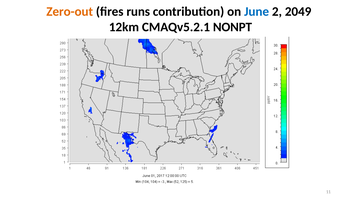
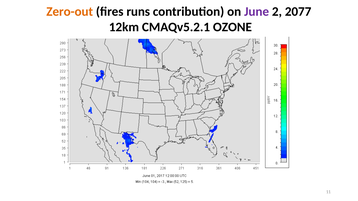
June colour: blue -> purple
2049: 2049 -> 2077
NONPT: NONPT -> OZONE
